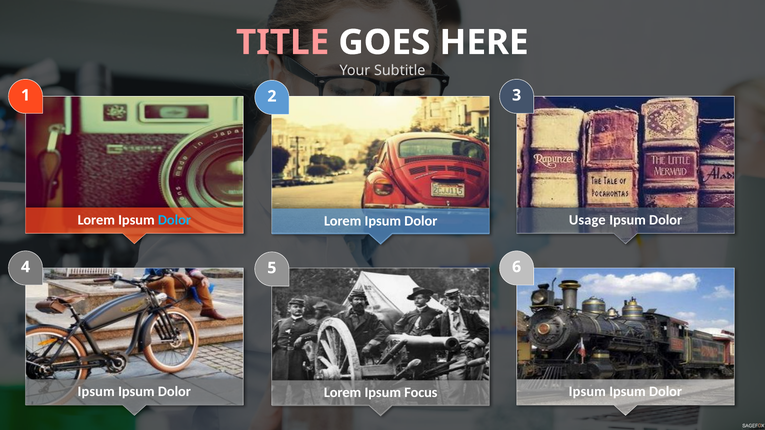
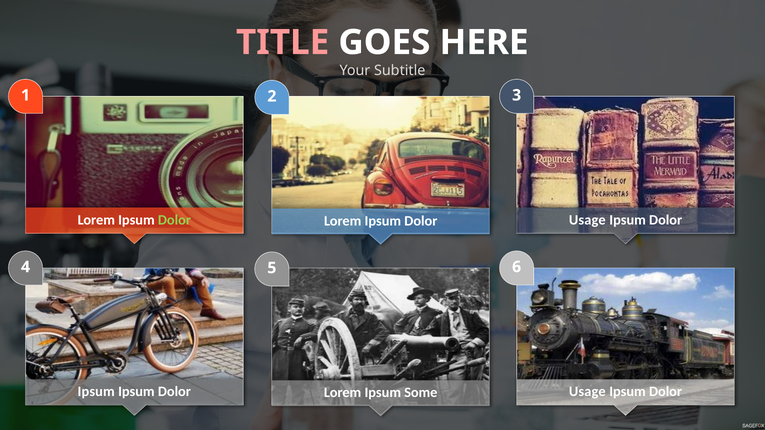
Dolor at (174, 220) colour: light blue -> light green
Ipsum at (587, 392): Ipsum -> Usage
Focus: Focus -> Some
